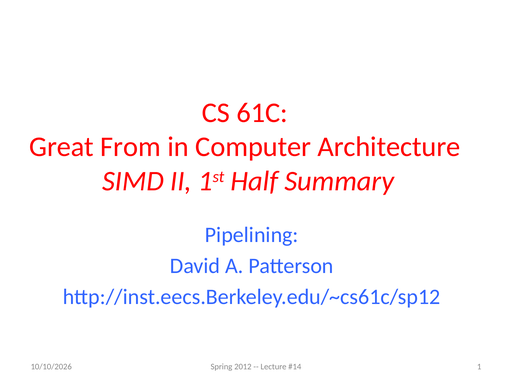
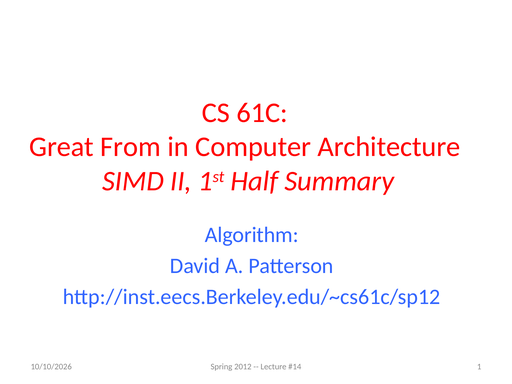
Pipelining: Pipelining -> Algorithm
